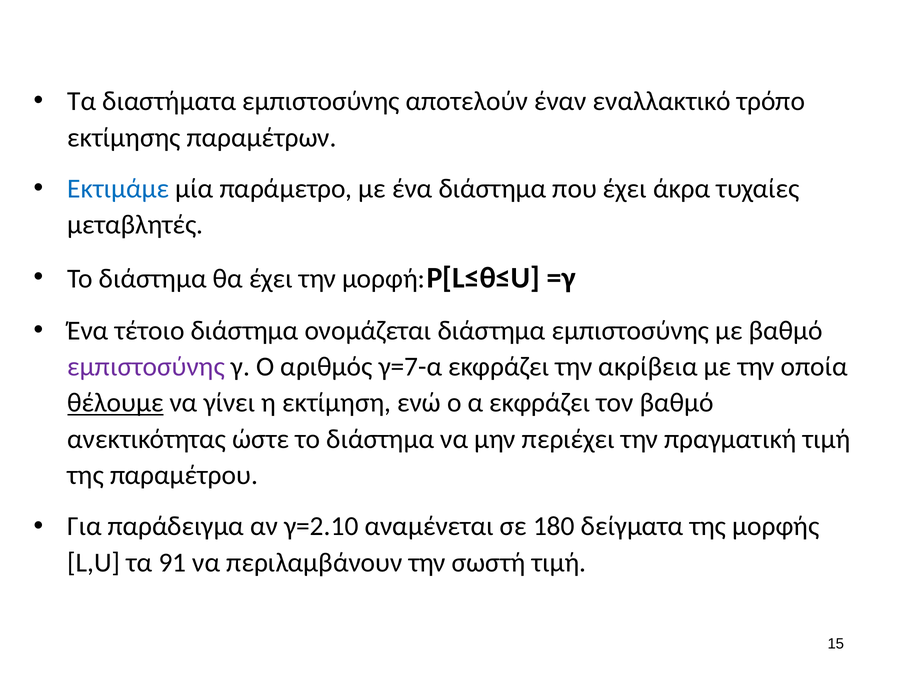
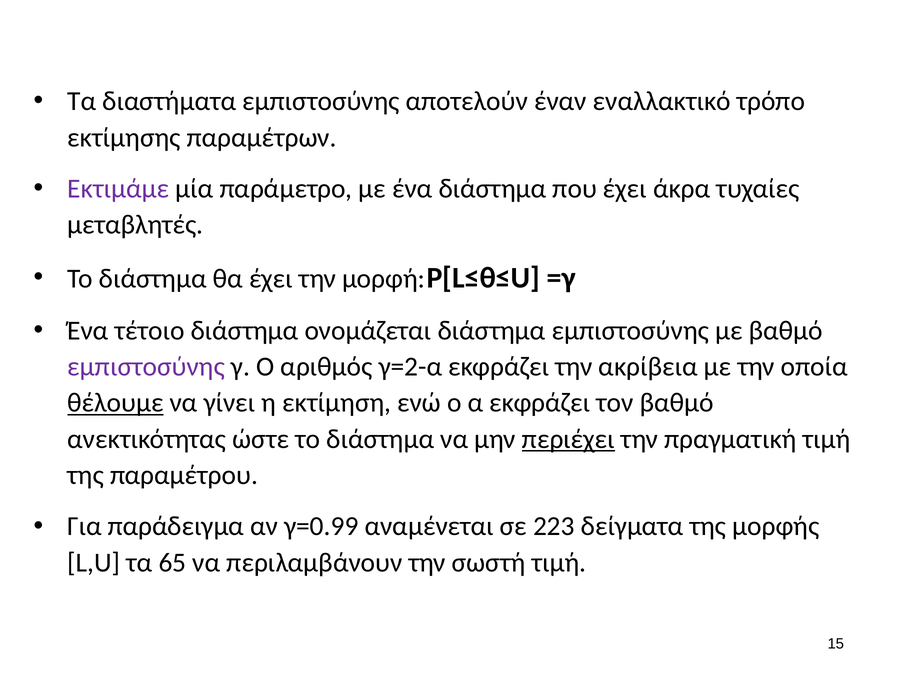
Εκτιμάμε colour: blue -> purple
γ=7-α: γ=7-α -> γ=2-α
περιέχει underline: none -> present
γ=2.10: γ=2.10 -> γ=0.99
180: 180 -> 223
91: 91 -> 65
